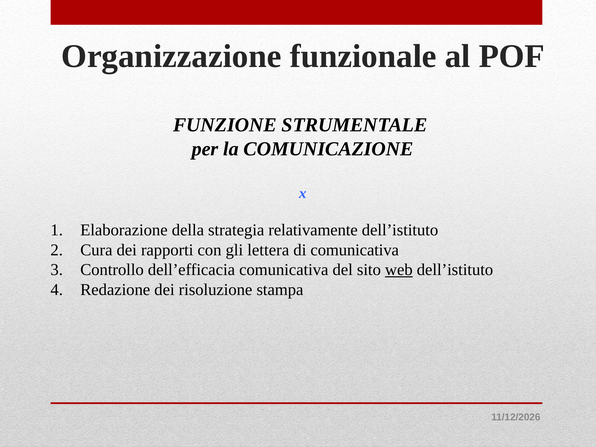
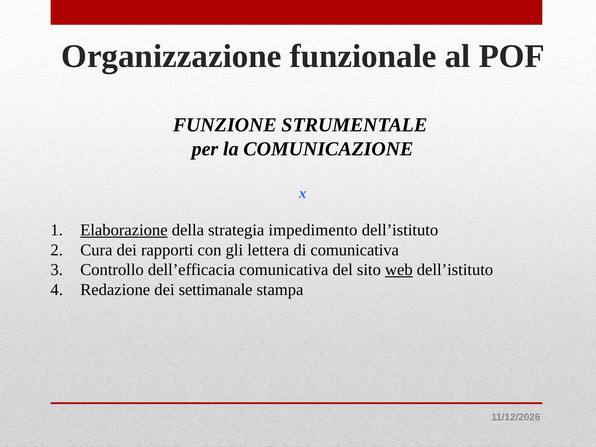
Elaborazione underline: none -> present
relativamente: relativamente -> impedimento
risoluzione: risoluzione -> settimanale
